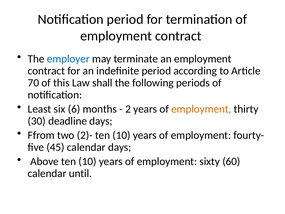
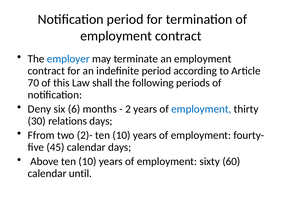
Least: Least -> Deny
employment at (201, 109) colour: orange -> blue
deadline: deadline -> relations
